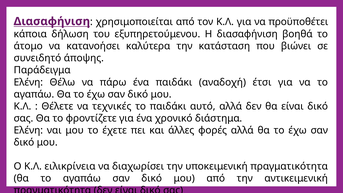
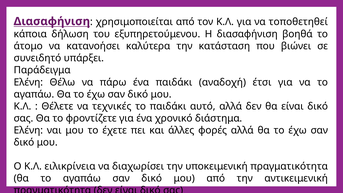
προϋποθέτει: προϋποθέτει -> τοποθετηθεί
άποψης: άποψης -> υπάρξει
